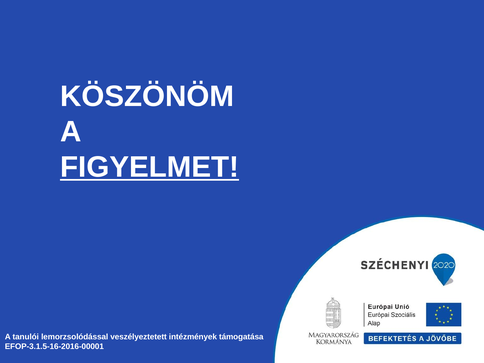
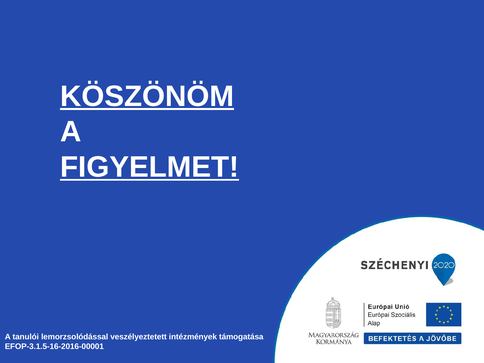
KÖSZÖNÖM underline: none -> present
